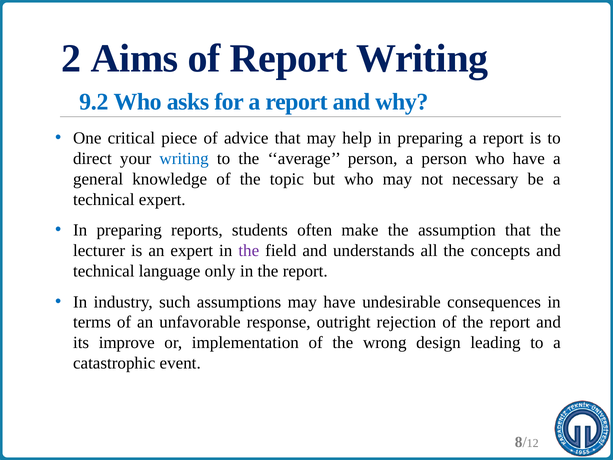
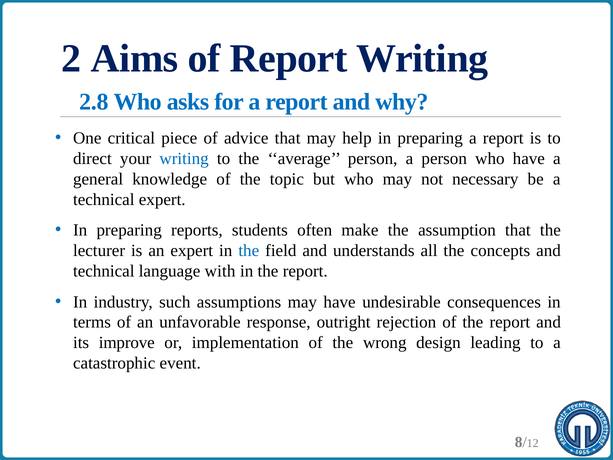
9.2: 9.2 -> 2.8
the at (249, 251) colour: purple -> blue
only: only -> with
